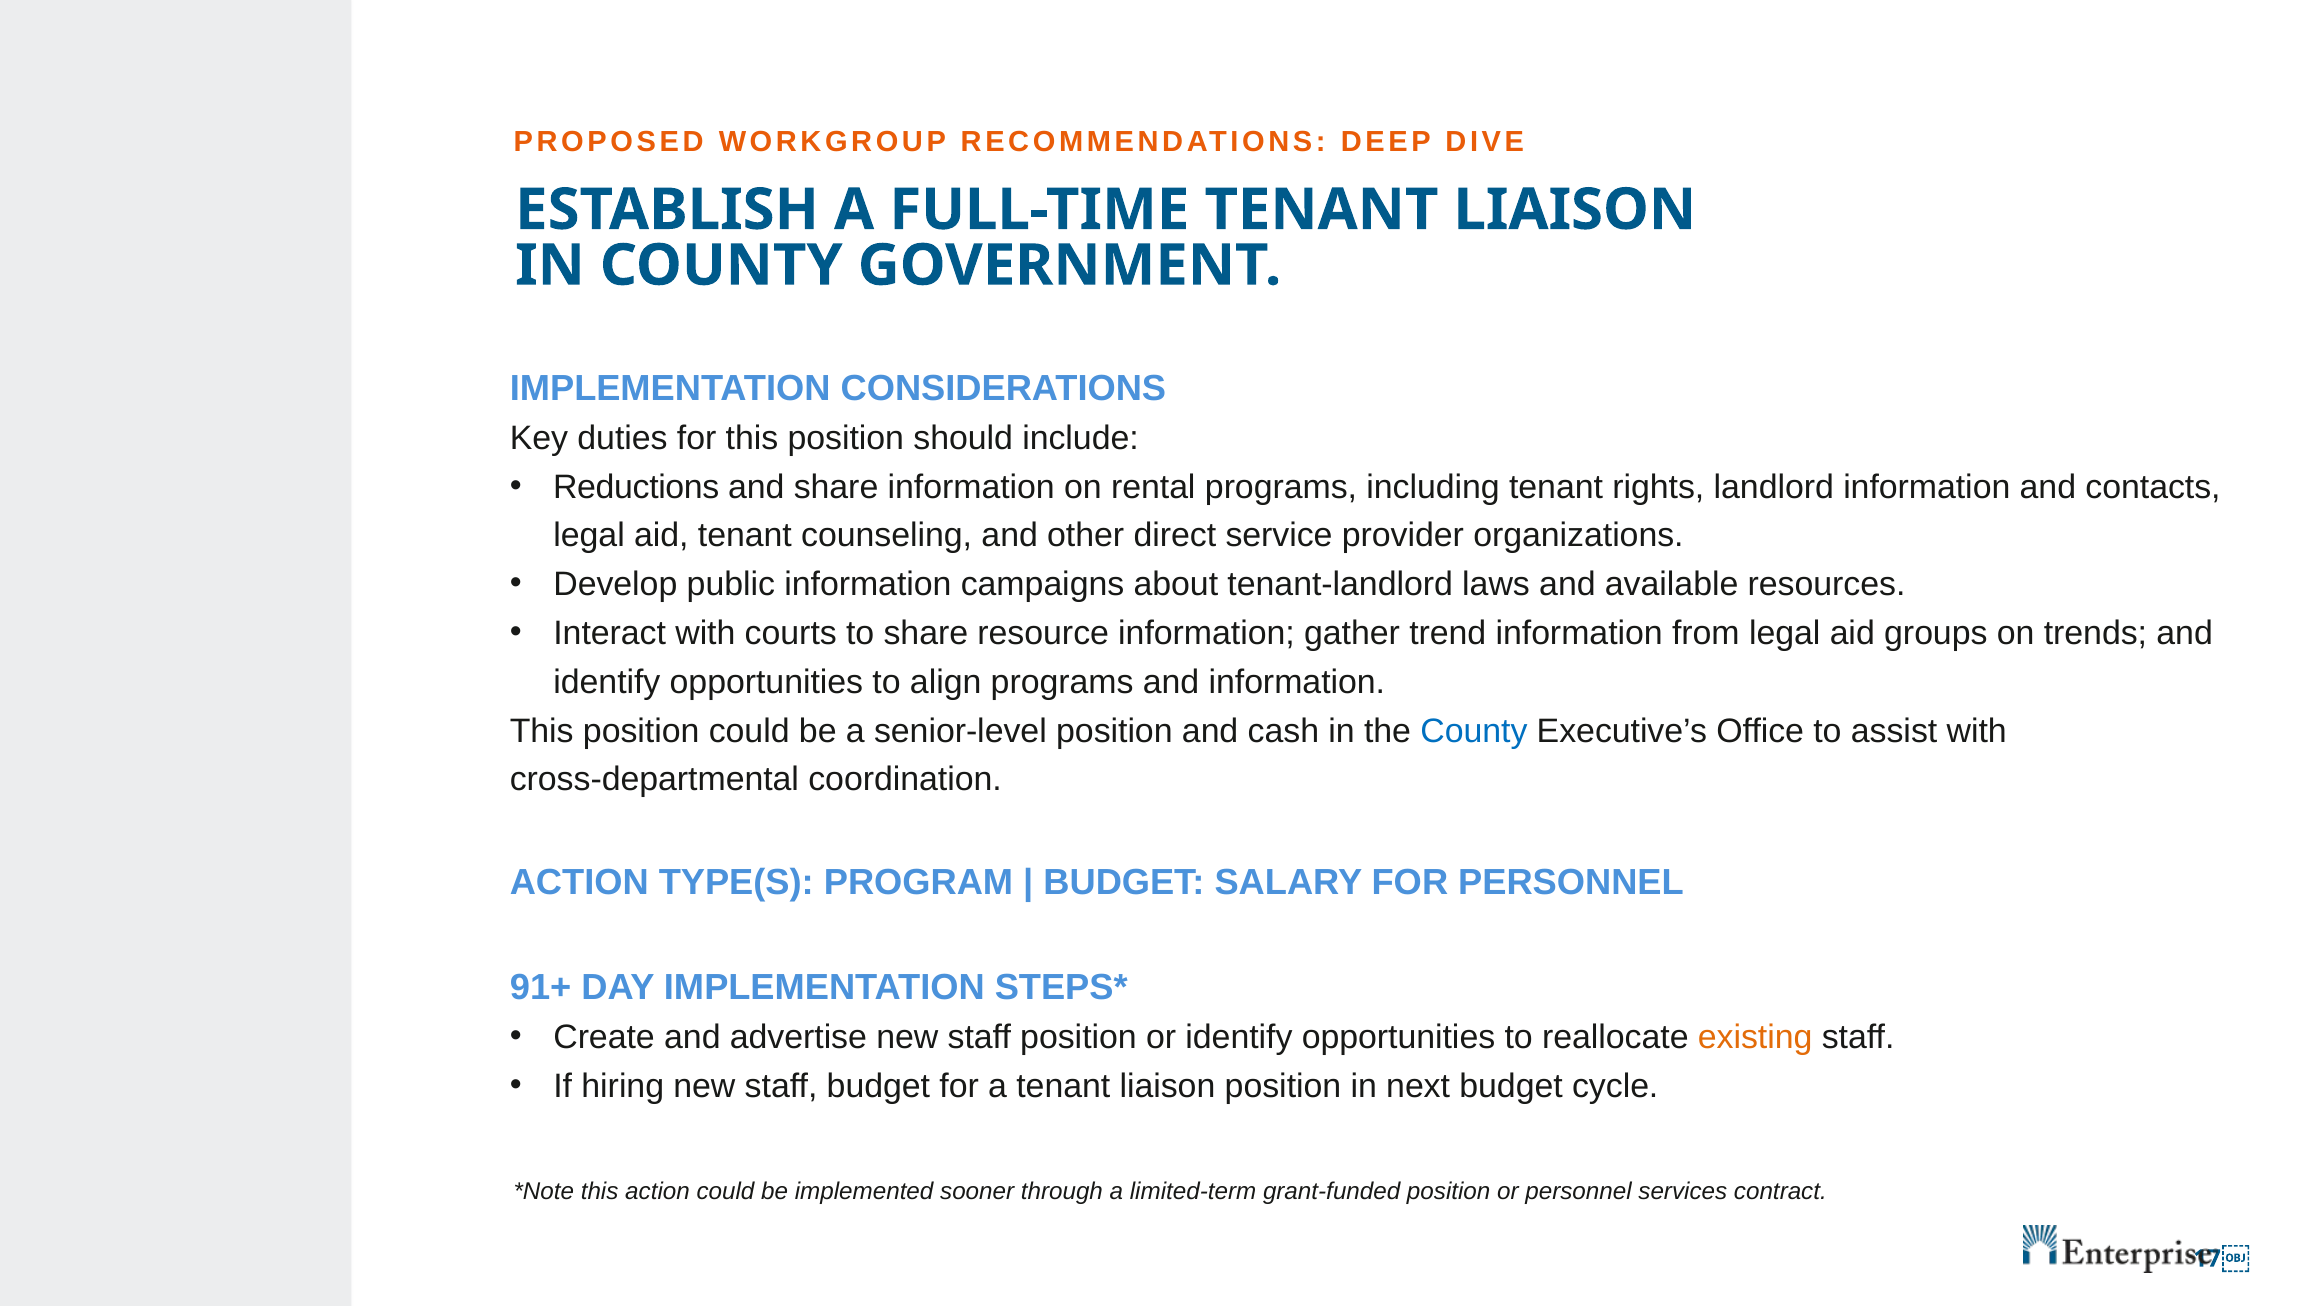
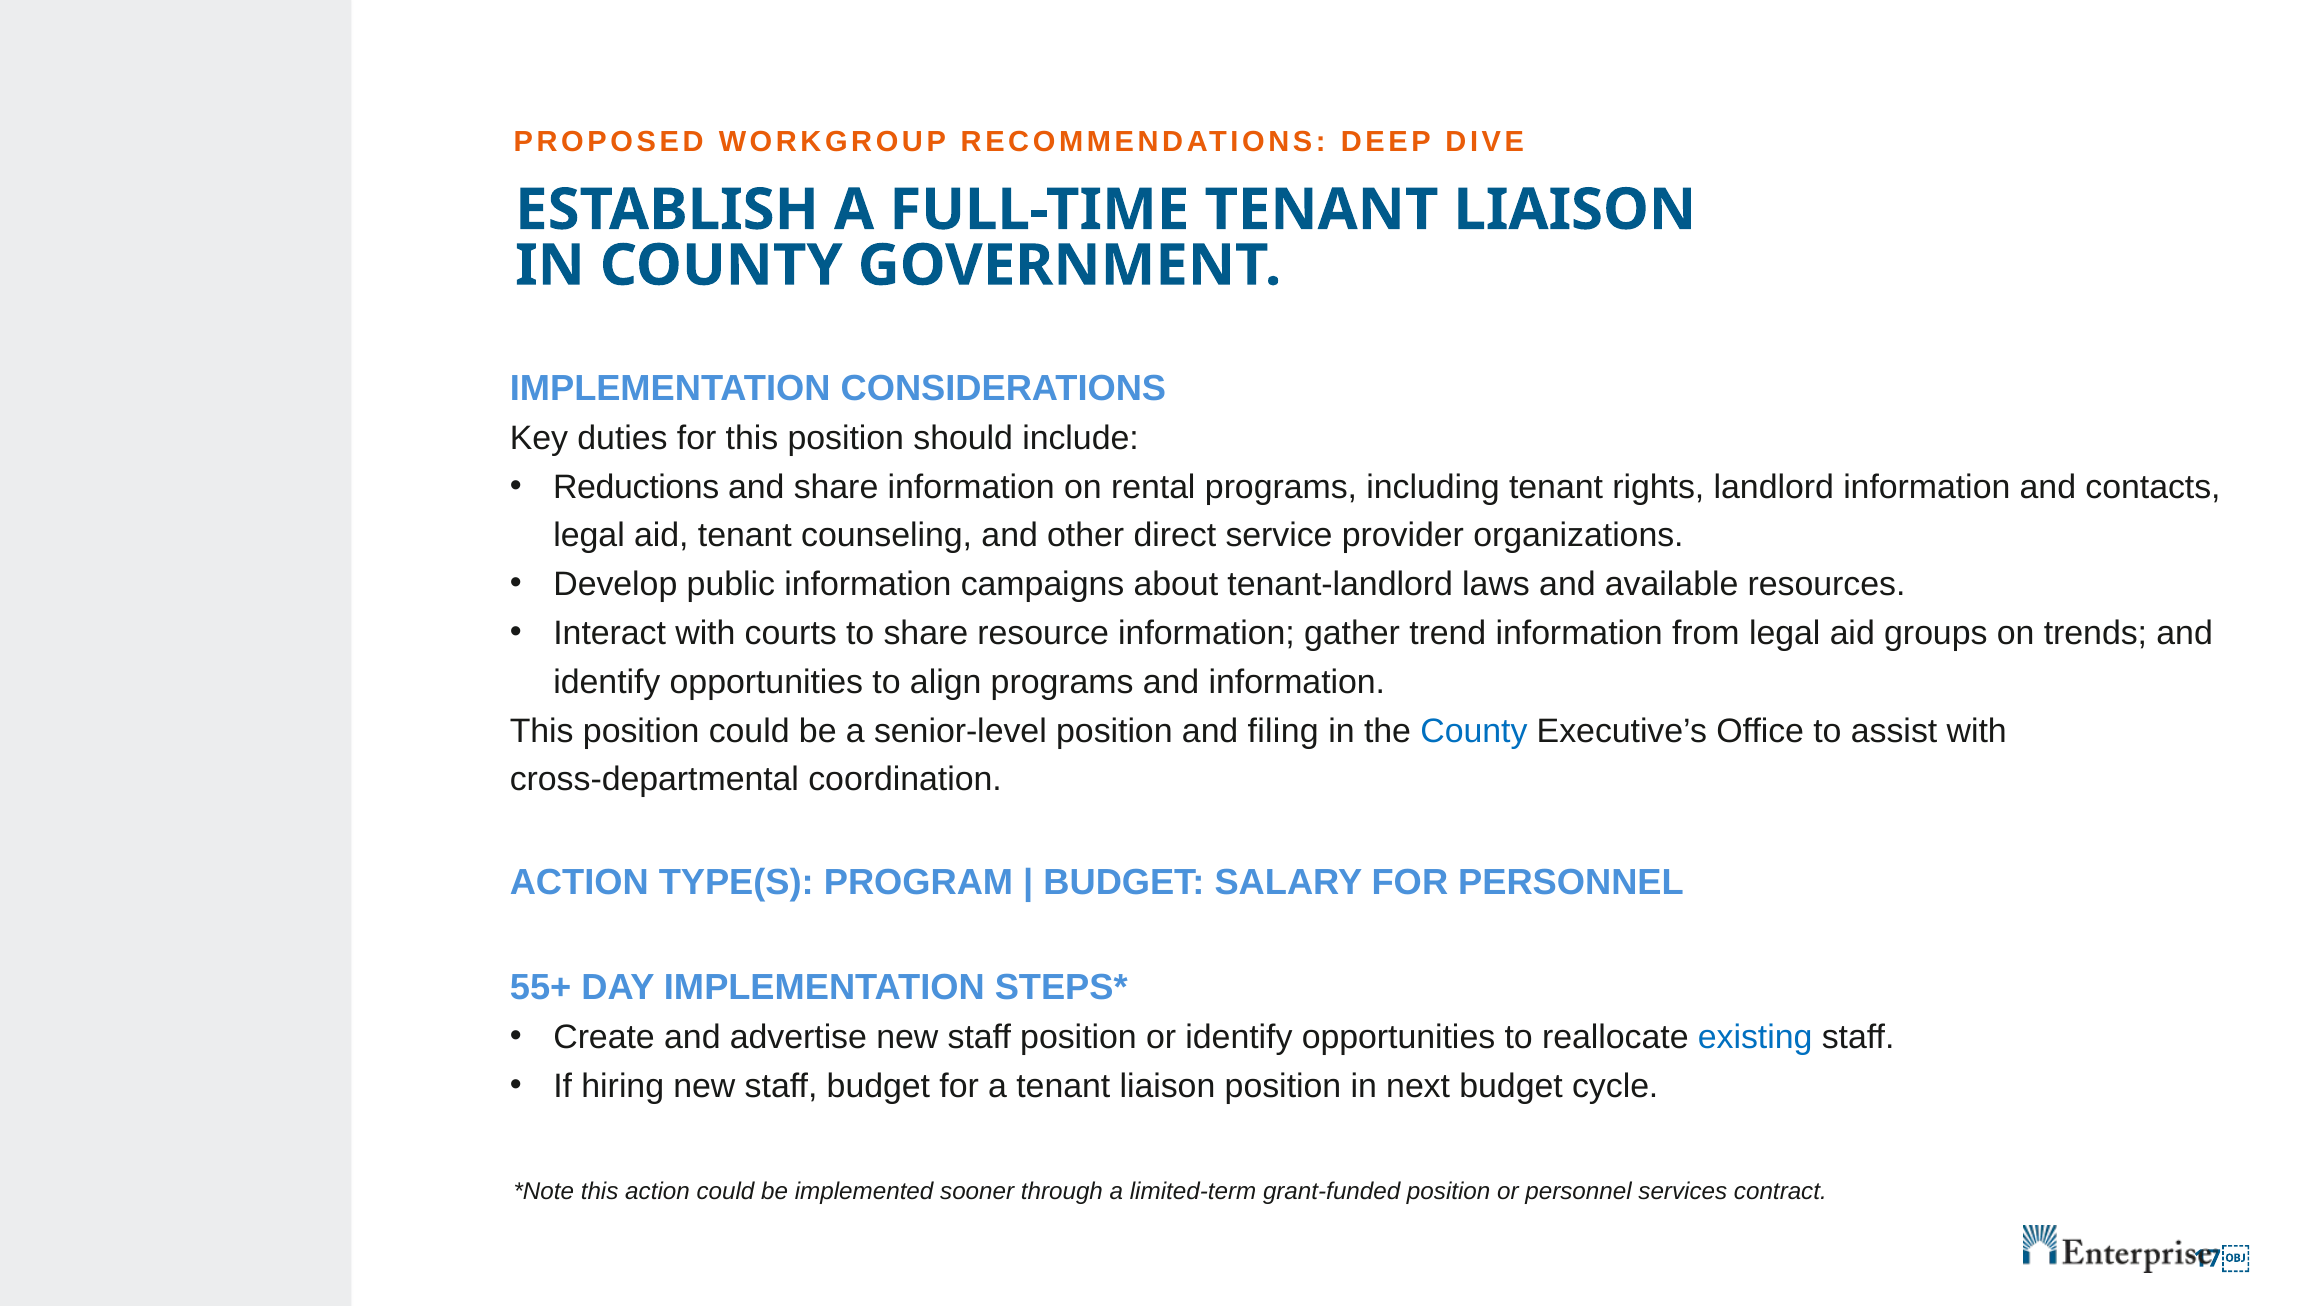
cash: cash -> filing
91+: 91+ -> 55+
existing colour: orange -> blue
